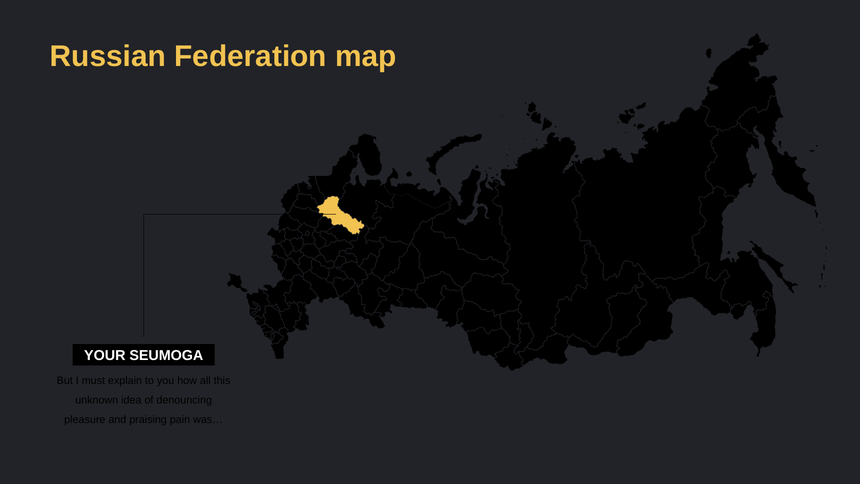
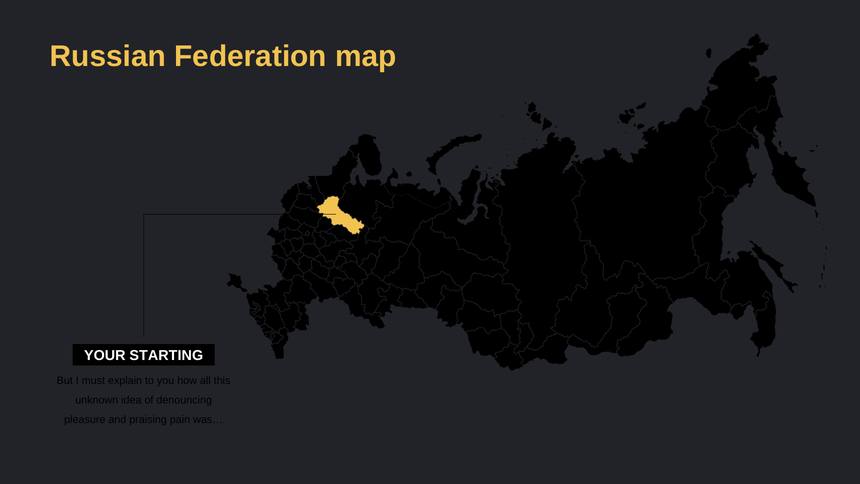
SEUMOGA: SEUMOGA -> STARTING
